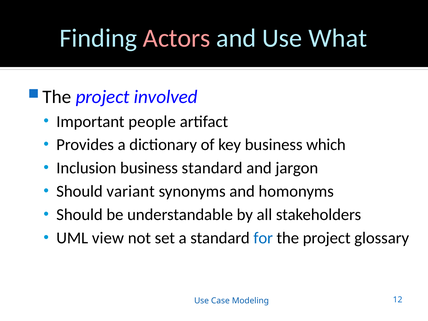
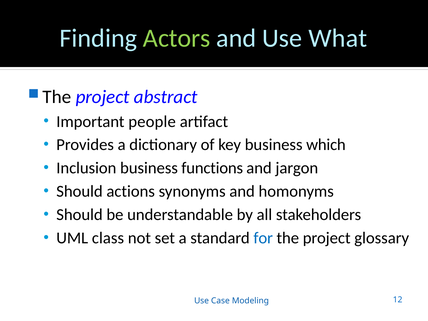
Actors colour: pink -> light green
involved: involved -> abstract
business standard: standard -> functions
variant: variant -> actions
view: view -> class
